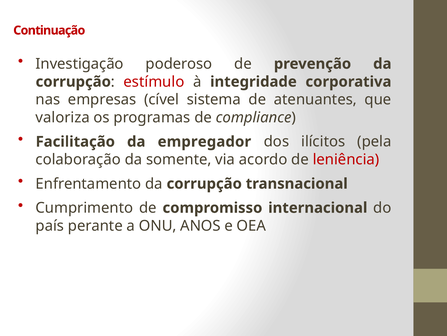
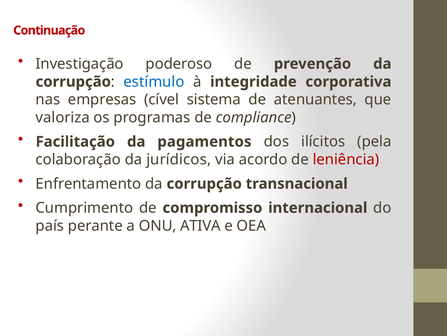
estímulo colour: red -> blue
empregador: empregador -> pagamentos
somente: somente -> jurídicos
ANOS: ANOS -> ATIVA
